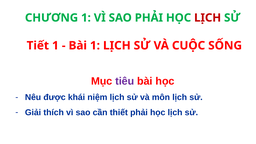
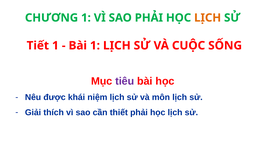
LỊCH at (208, 18) colour: red -> orange
